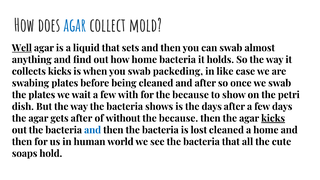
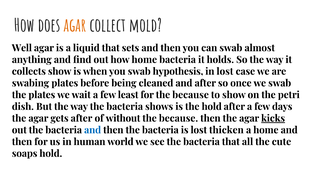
agar at (75, 26) colour: blue -> orange
Well underline: present -> none
collects kicks: kicks -> show
packeding: packeding -> hypothesis
in like: like -> lost
with: with -> least
the days: days -> hold
lost cleaned: cleaned -> thicken
